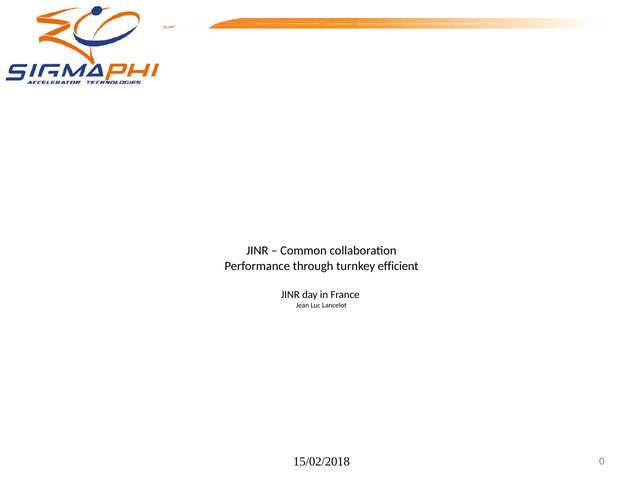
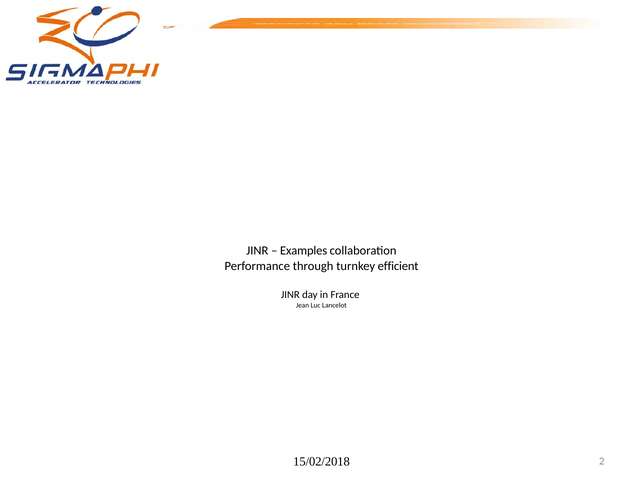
Common: Common -> Examples
0: 0 -> 2
